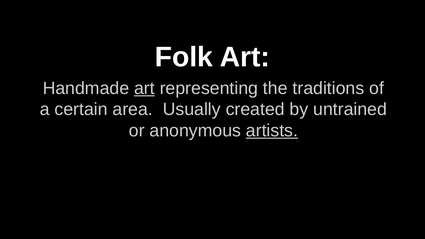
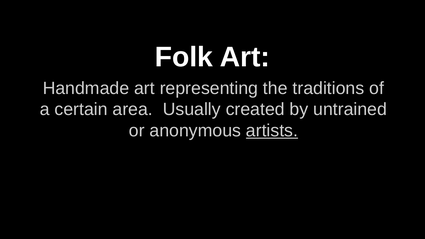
art at (144, 88) underline: present -> none
